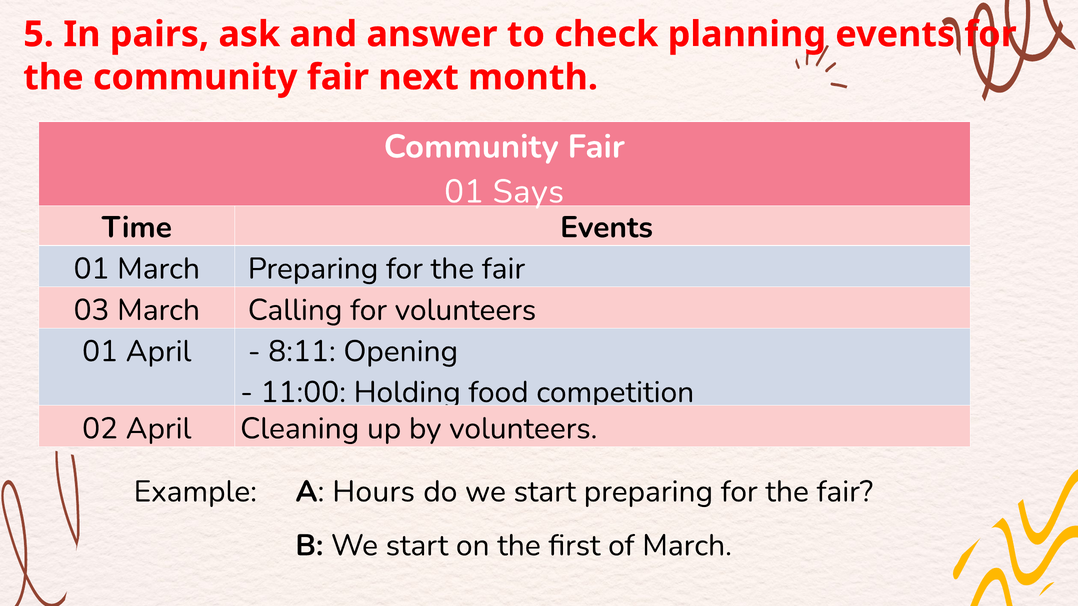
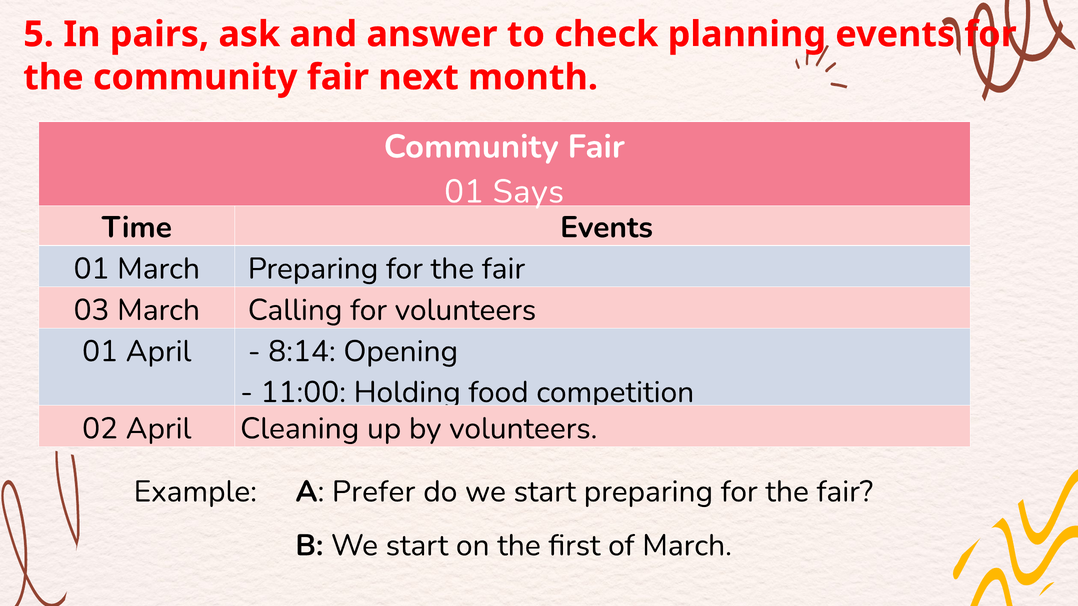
8:11: 8:11 -> 8:14
Hours: Hours -> Prefer
